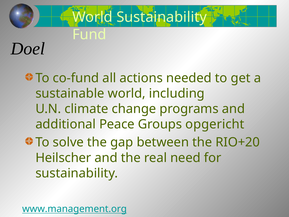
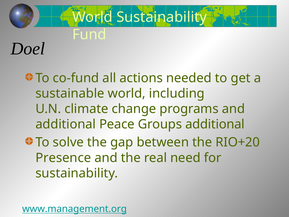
Groups opgericht: opgericht -> additional
Heilscher: Heilscher -> Presence
